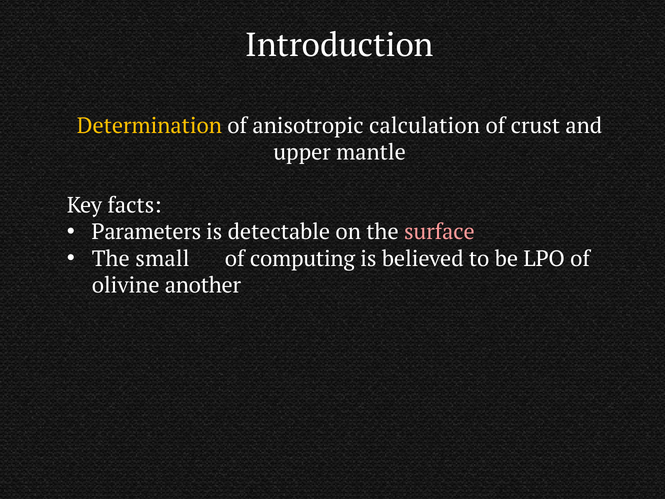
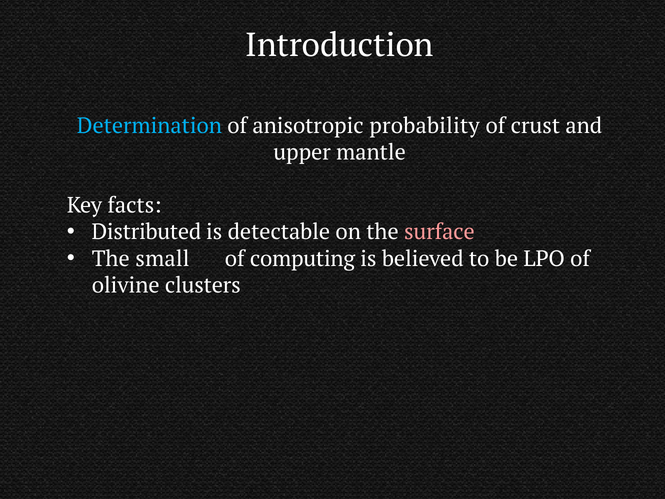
Determination colour: yellow -> light blue
calculation: calculation -> probability
Parameters: Parameters -> Distributed
another: another -> clusters
